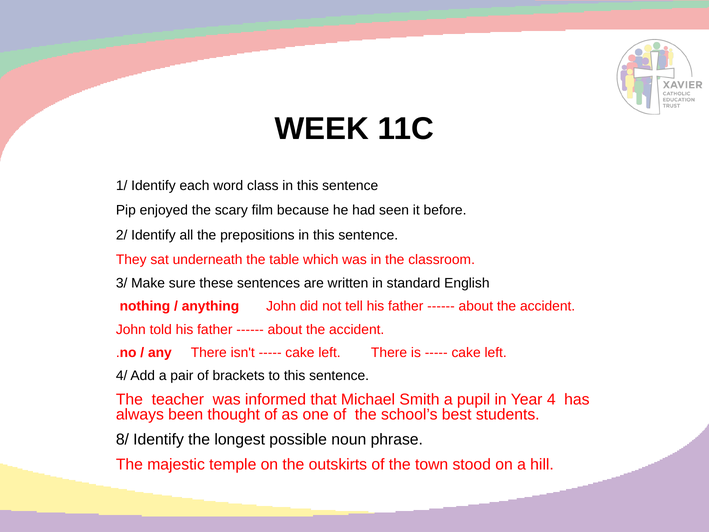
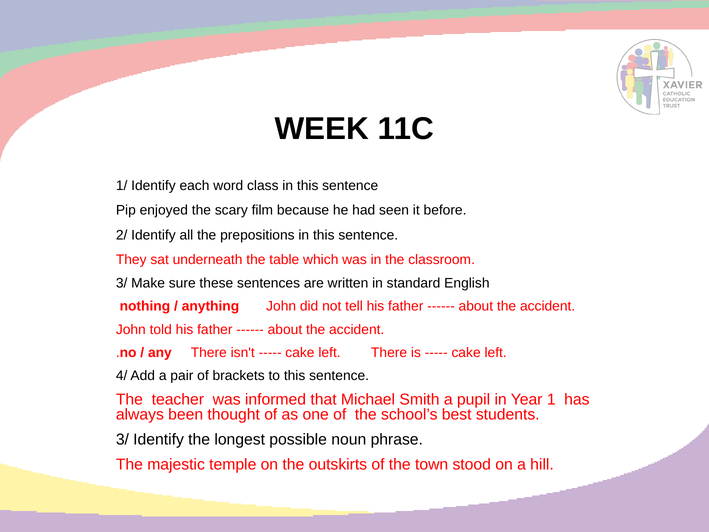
4: 4 -> 1
8/ at (122, 440): 8/ -> 3/
